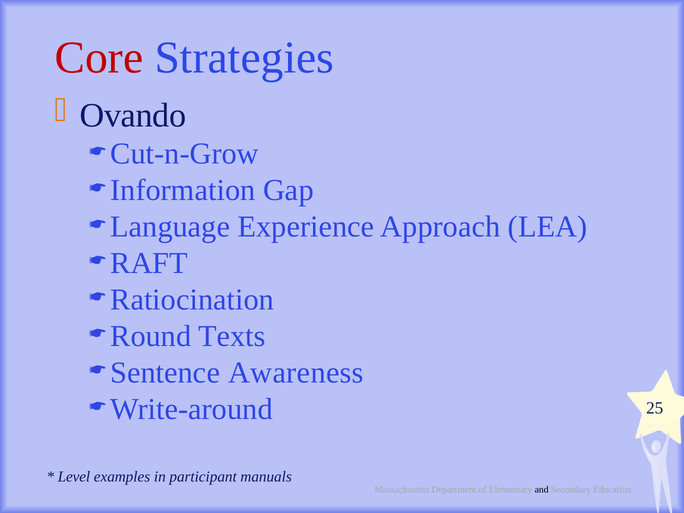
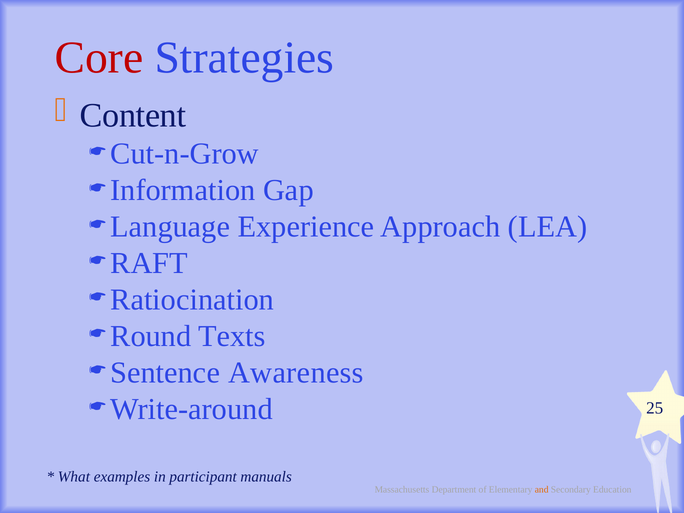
Ovando: Ovando -> Content
Level: Level -> What
and colour: black -> orange
